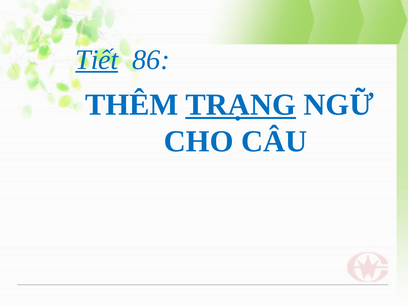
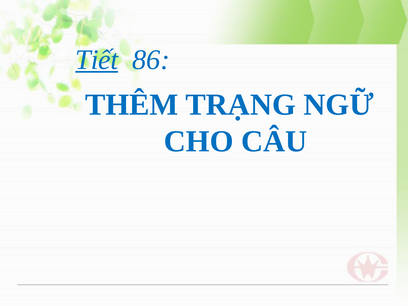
TRẠNG underline: present -> none
